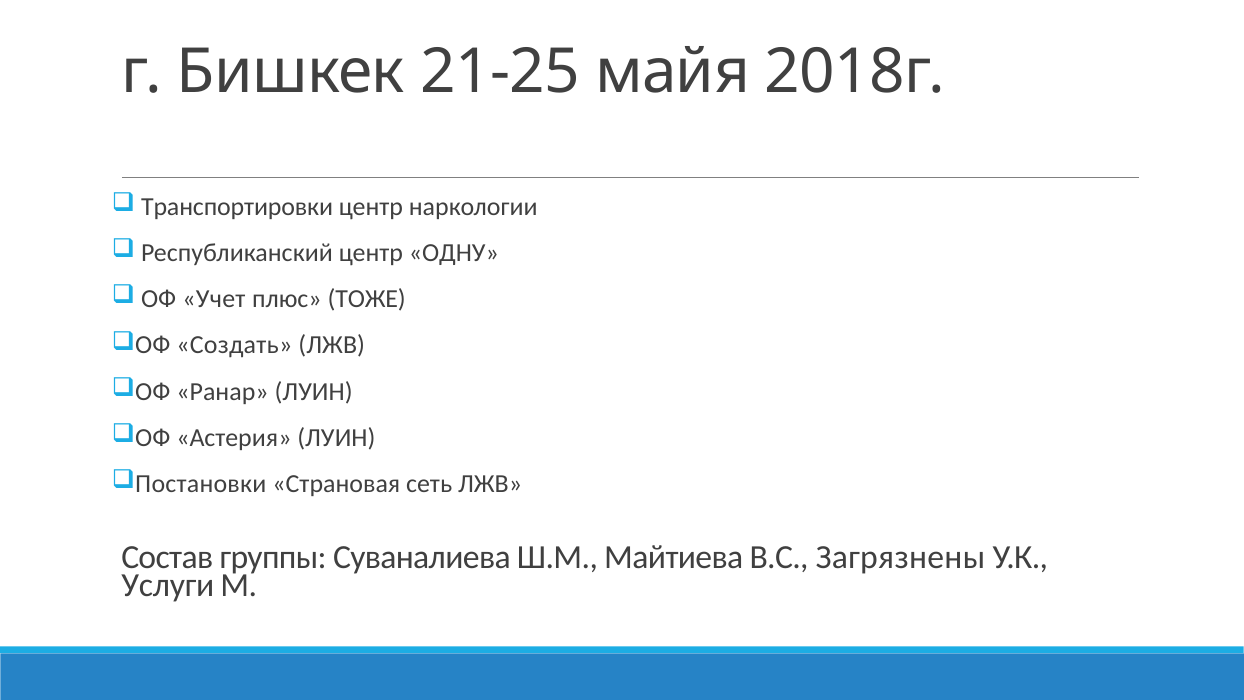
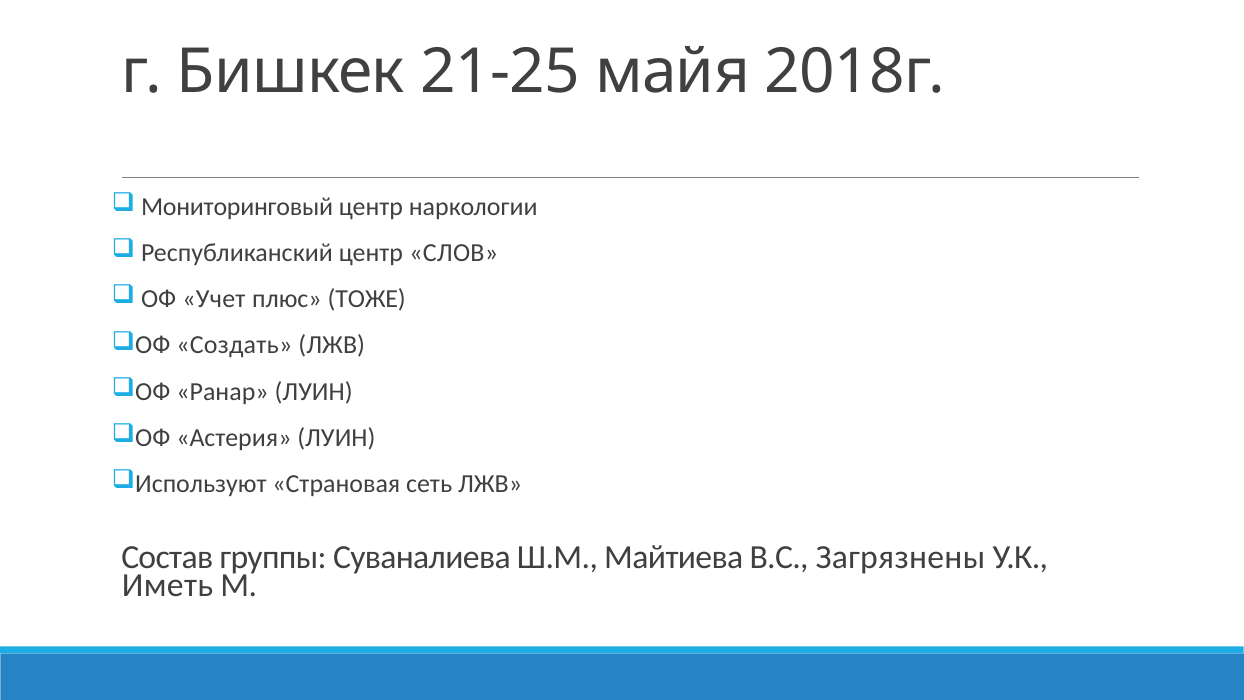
Транспортировки: Транспортировки -> Мониторинговый
ОДНУ: ОДНУ -> СЛОВ
Постановки: Постановки -> Используют
Услуги: Услуги -> Иметь
